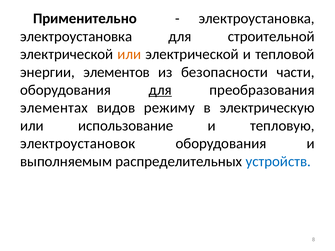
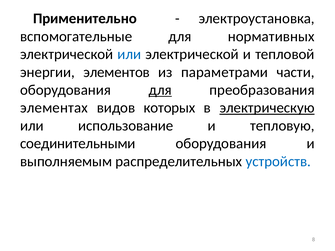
электроустановка at (76, 36): электроустановка -> вспомогательные
строительной: строительной -> нормативных
или at (129, 54) colour: orange -> blue
безопасности: безопасности -> параметрами
режиму: режиму -> которых
электрическую underline: none -> present
электроустановок: электроустановок -> соединительными
